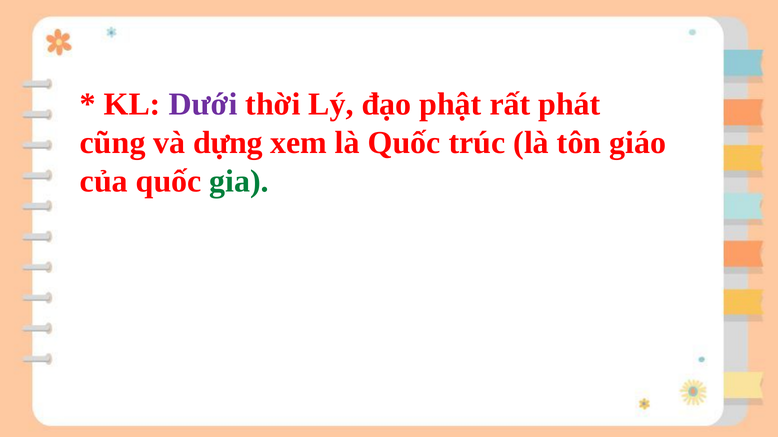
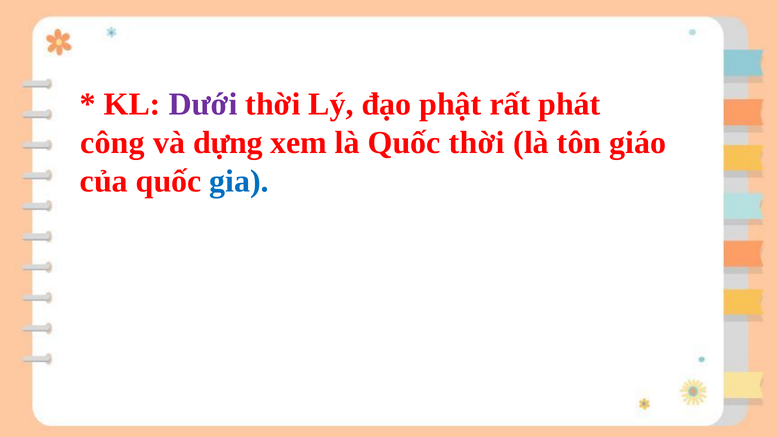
cũng: cũng -> công
Quốc trúc: trúc -> thời
gia colour: green -> blue
